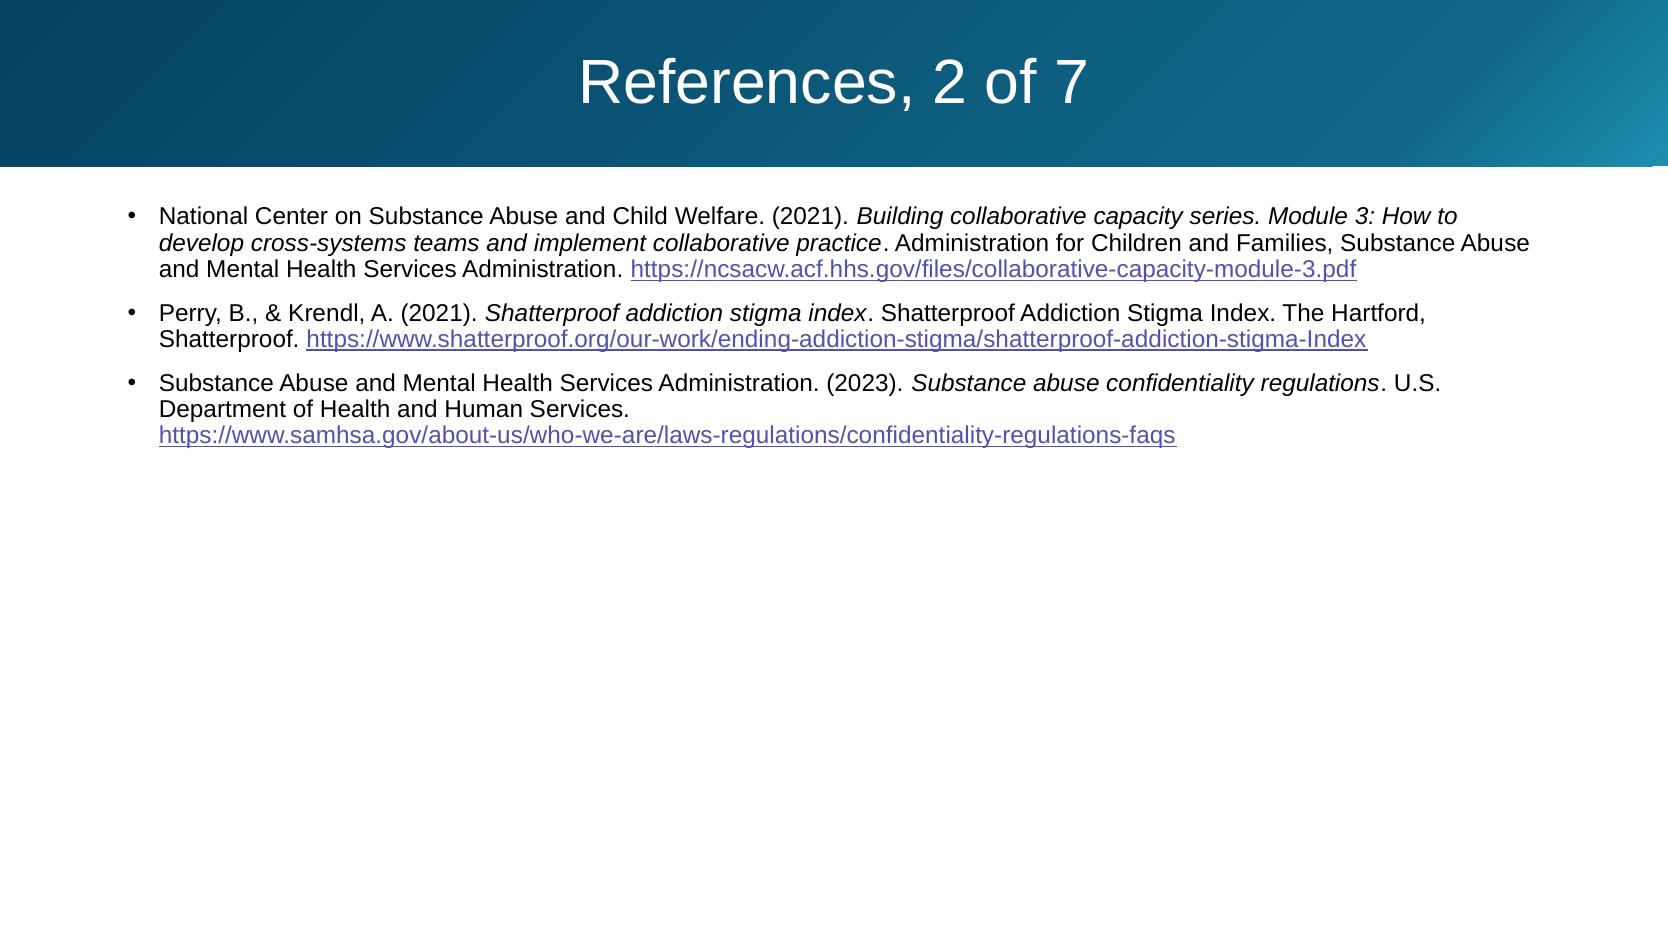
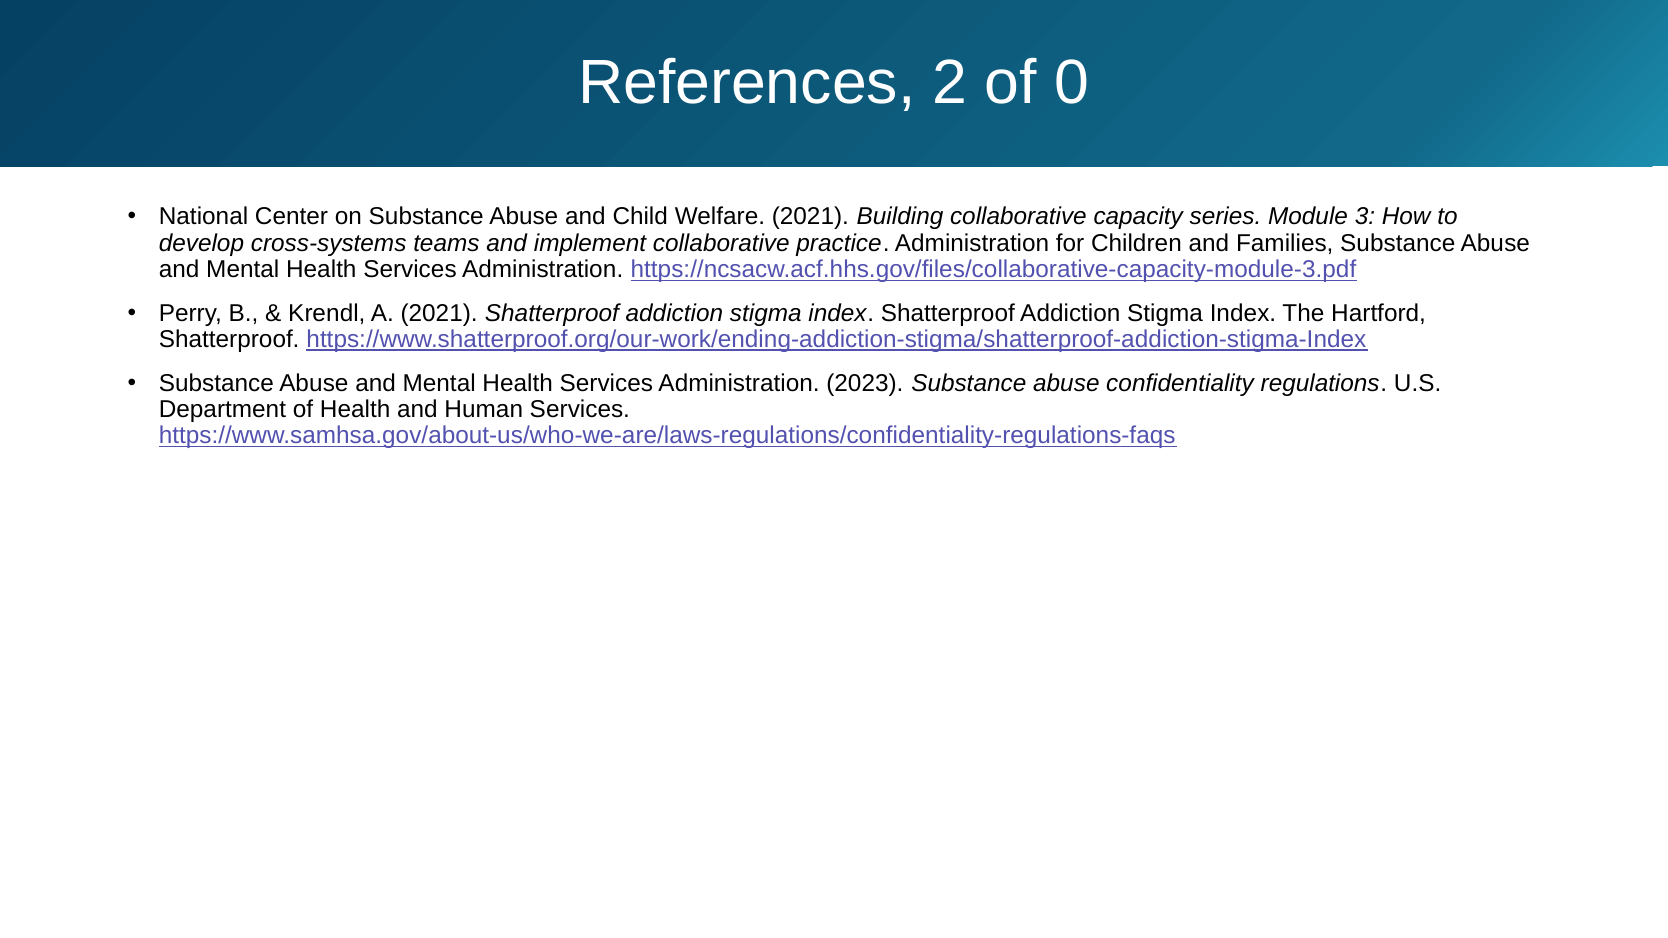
7: 7 -> 0
